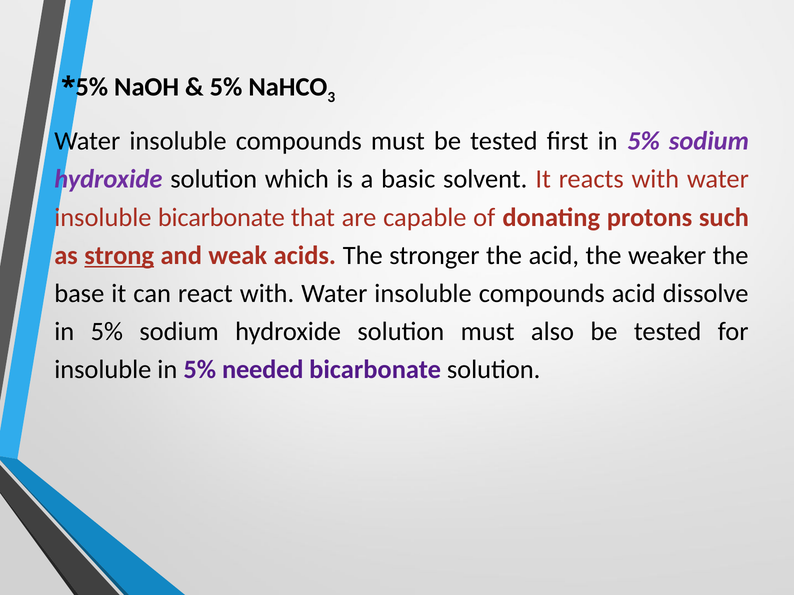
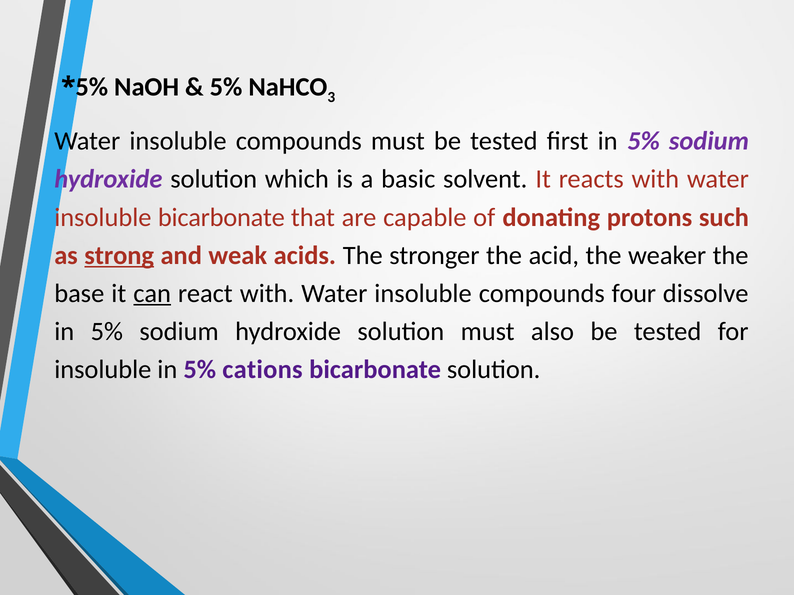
can underline: none -> present
compounds acid: acid -> four
needed: needed -> cations
